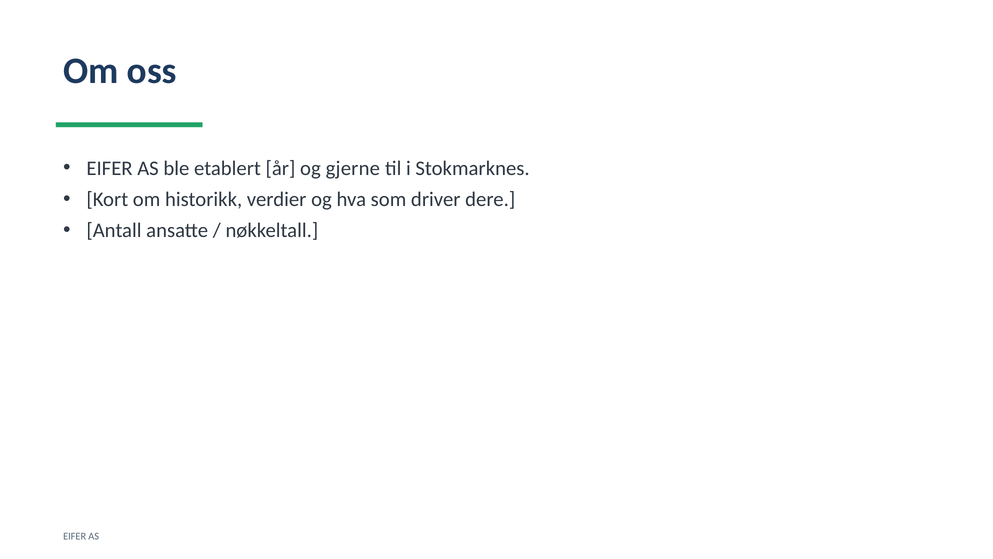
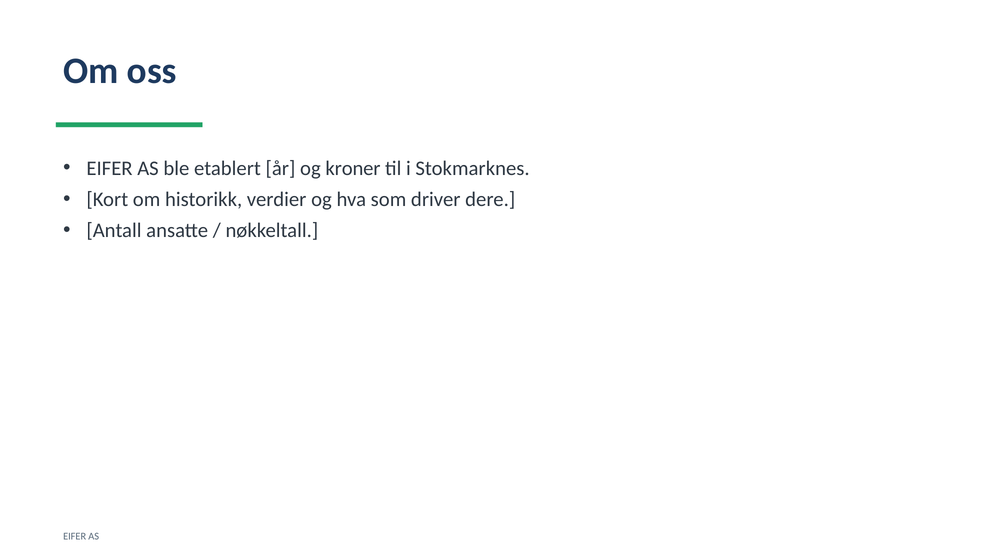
gjerne: gjerne -> kroner
